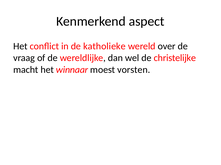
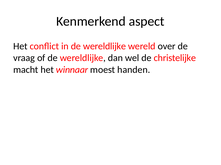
in de katholieke: katholieke -> wereldlijke
vorsten: vorsten -> handen
